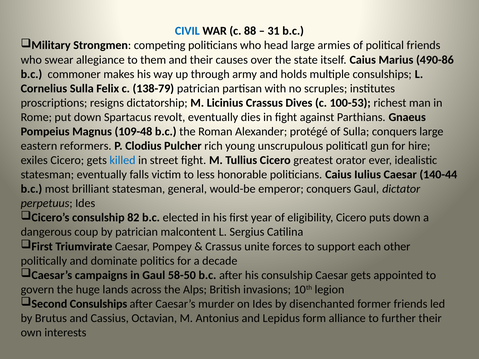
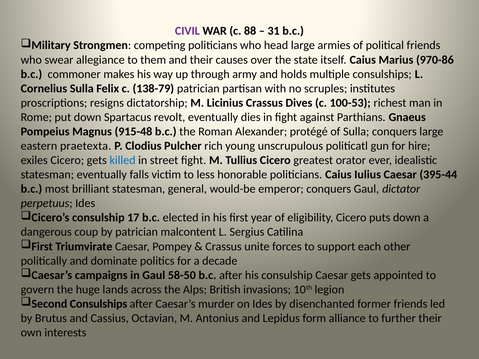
CIVIL colour: blue -> purple
490-86: 490-86 -> 970-86
109-48: 109-48 -> 915-48
reformers: reformers -> praetexta
140-44: 140-44 -> 395-44
82: 82 -> 17
